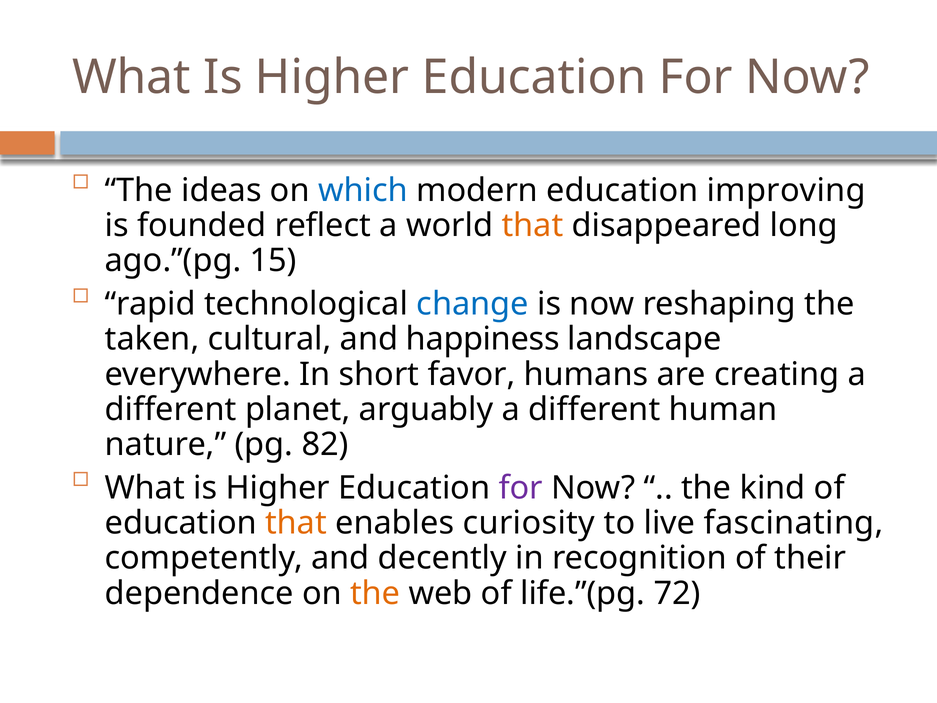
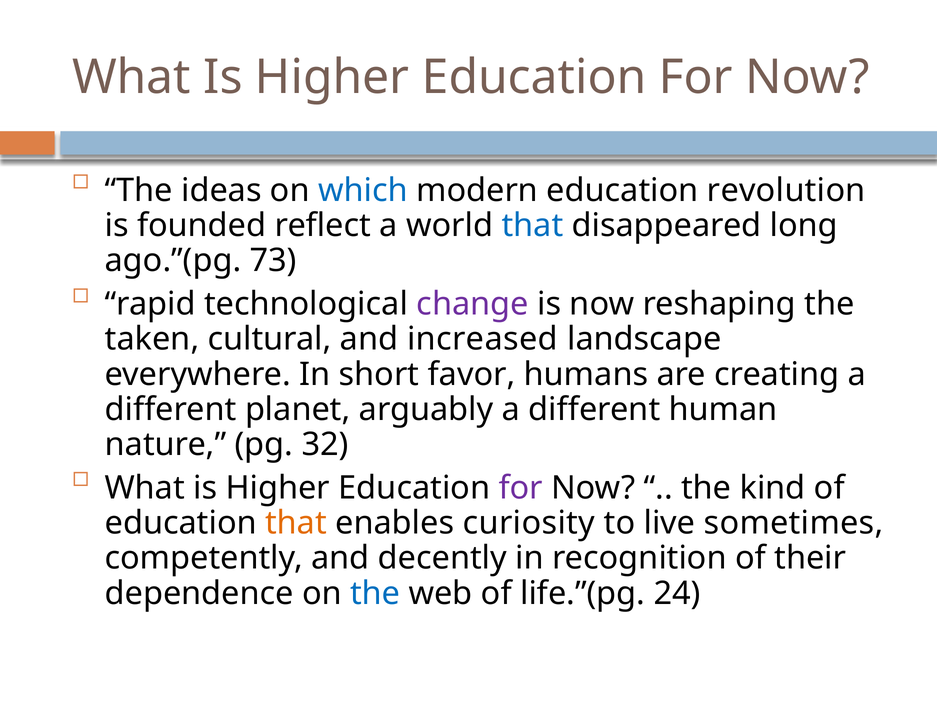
improving: improving -> revolution
that at (532, 226) colour: orange -> blue
15: 15 -> 73
change colour: blue -> purple
happiness: happiness -> increased
82: 82 -> 32
fascinating: fascinating -> sometimes
the at (375, 593) colour: orange -> blue
72: 72 -> 24
